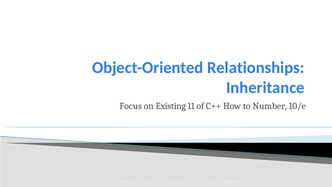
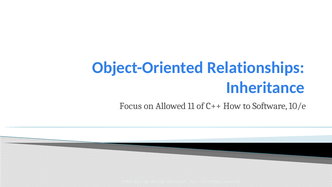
Existing: Existing -> Allowed
Number: Number -> Software
